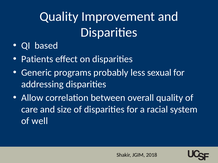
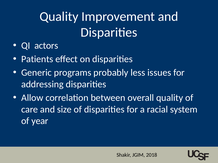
based: based -> actors
sexual: sexual -> issues
well: well -> year
